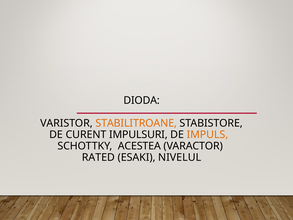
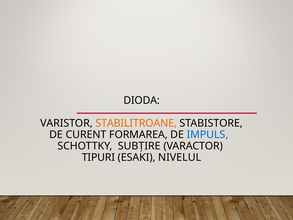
IMPULSURI: IMPULSURI -> FORMAREA
IMPULS colour: orange -> blue
ACESTEA: ACESTEA -> SUBȚIRE
RATED: RATED -> TIPURI
